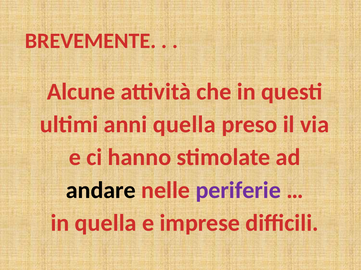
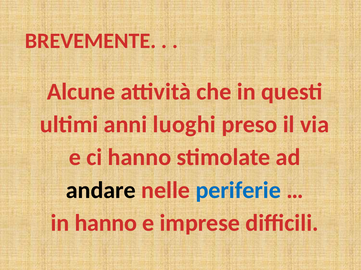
anni quella: quella -> luoghi
periferie colour: purple -> blue
in quella: quella -> hanno
